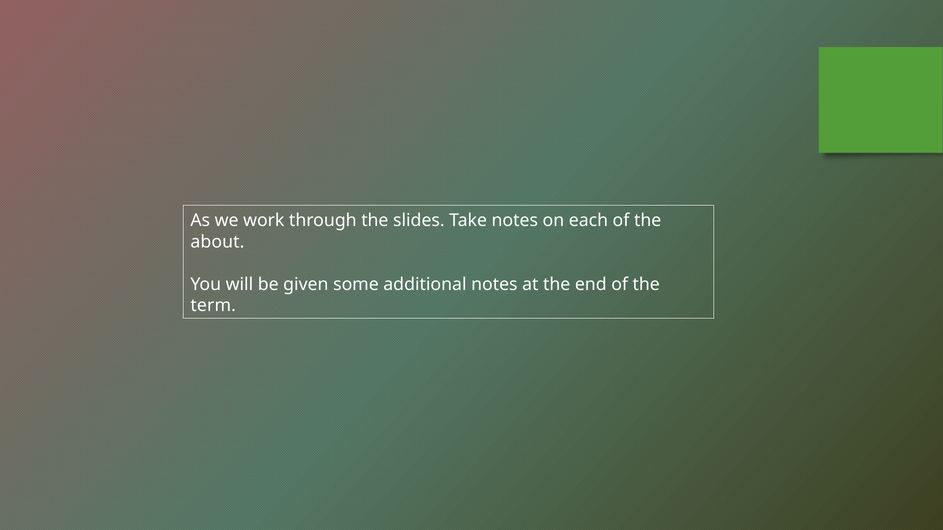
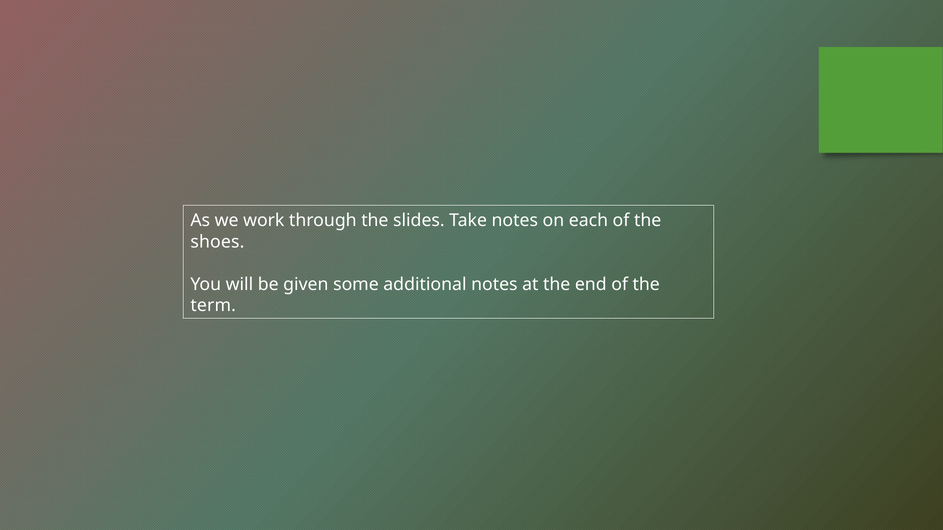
about: about -> shoes
